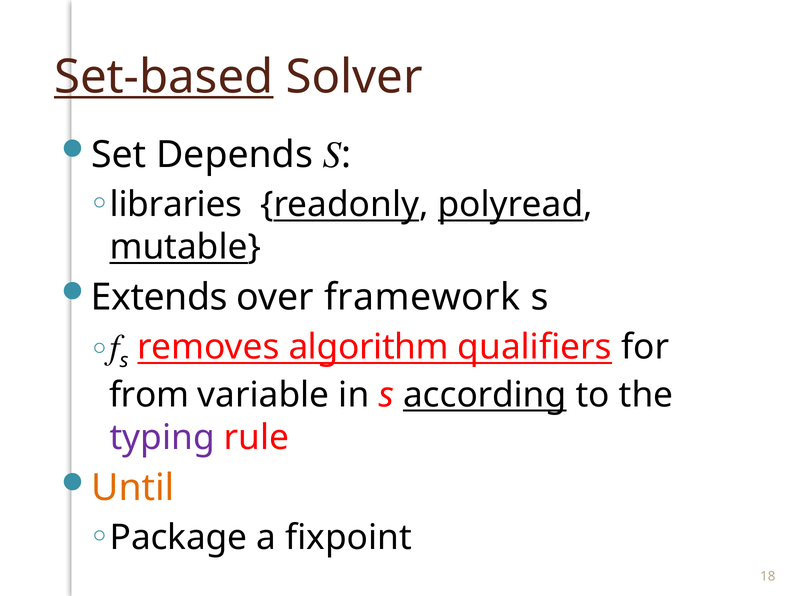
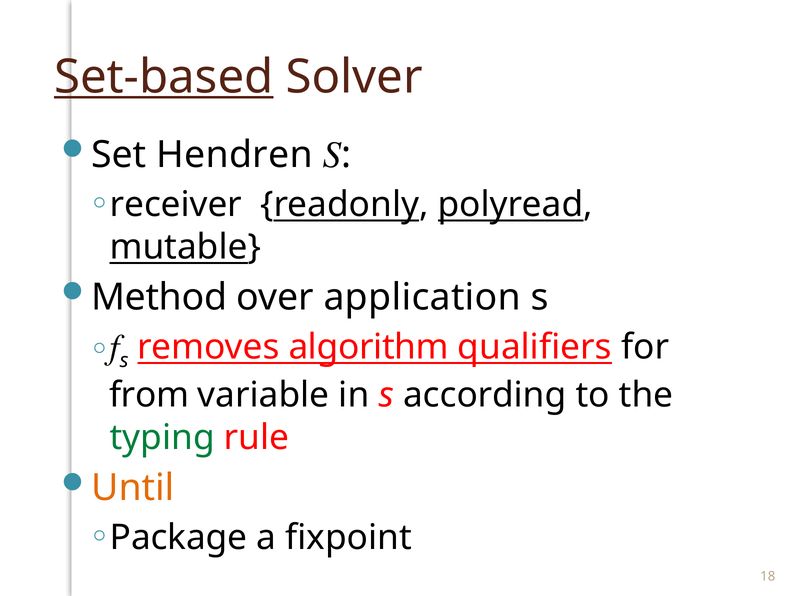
Depends: Depends -> Hendren
libraries: libraries -> receiver
Extends: Extends -> Method
framework: framework -> application
according underline: present -> none
typing colour: purple -> green
